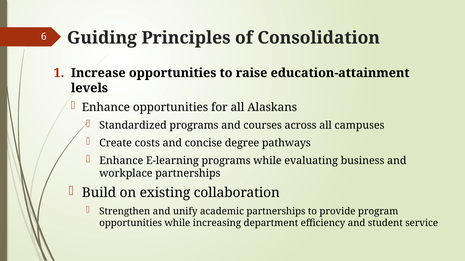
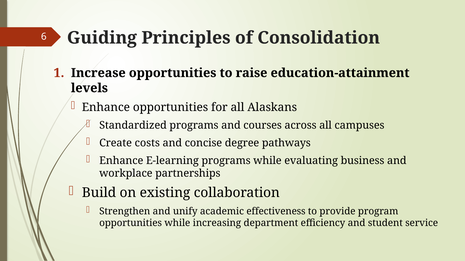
academic partnerships: partnerships -> effectiveness
